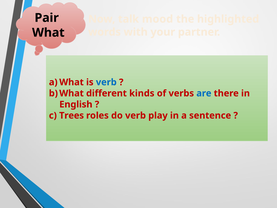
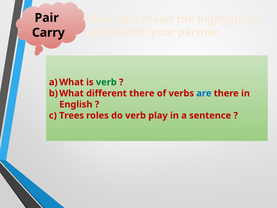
What: What -> Carry
verb at (106, 82) colour: blue -> green
different kinds: kinds -> there
